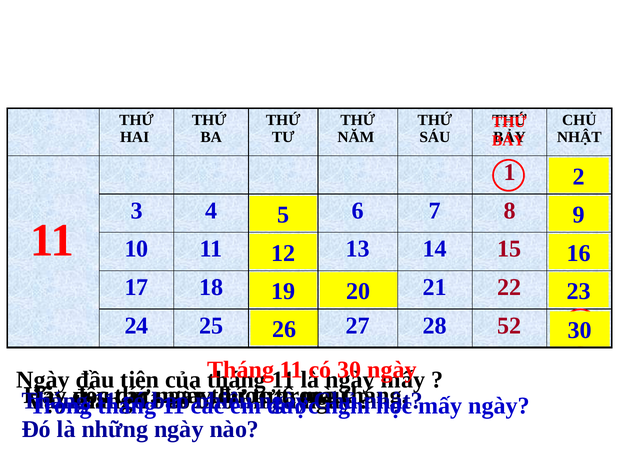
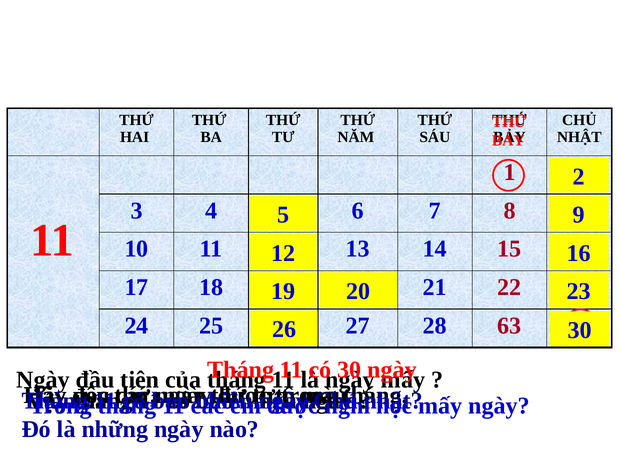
52: 52 -> 63
